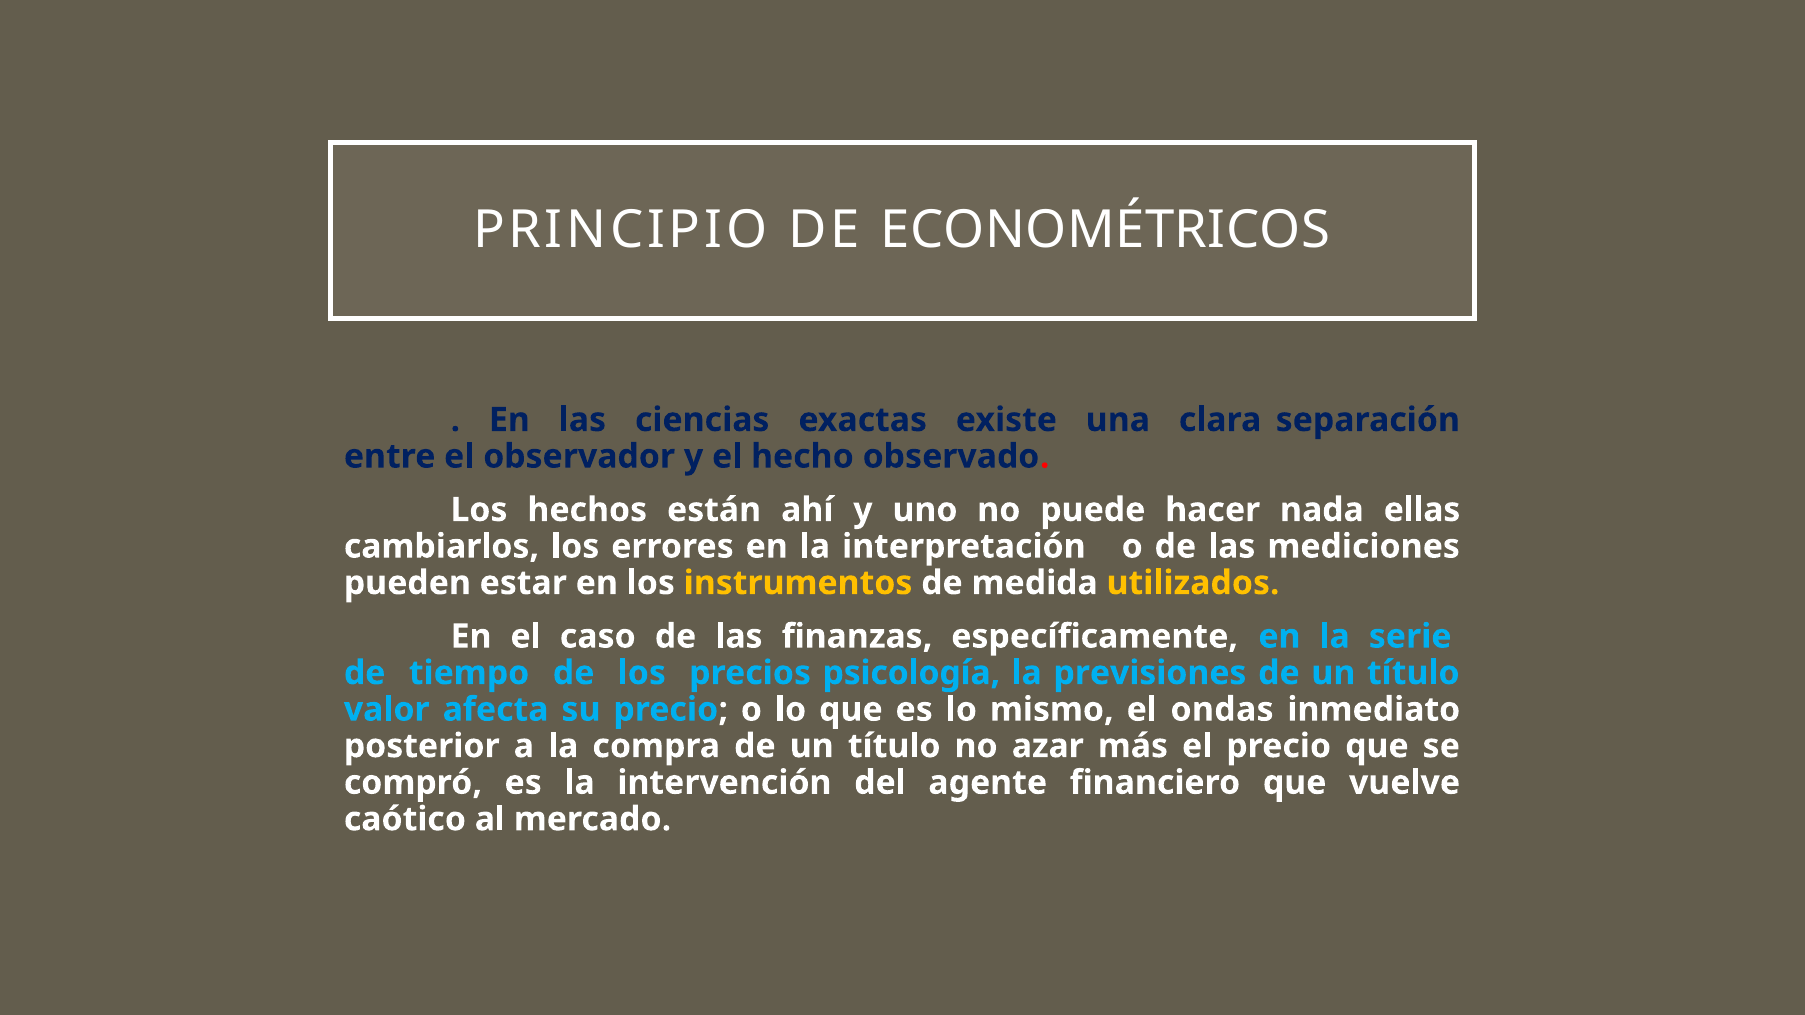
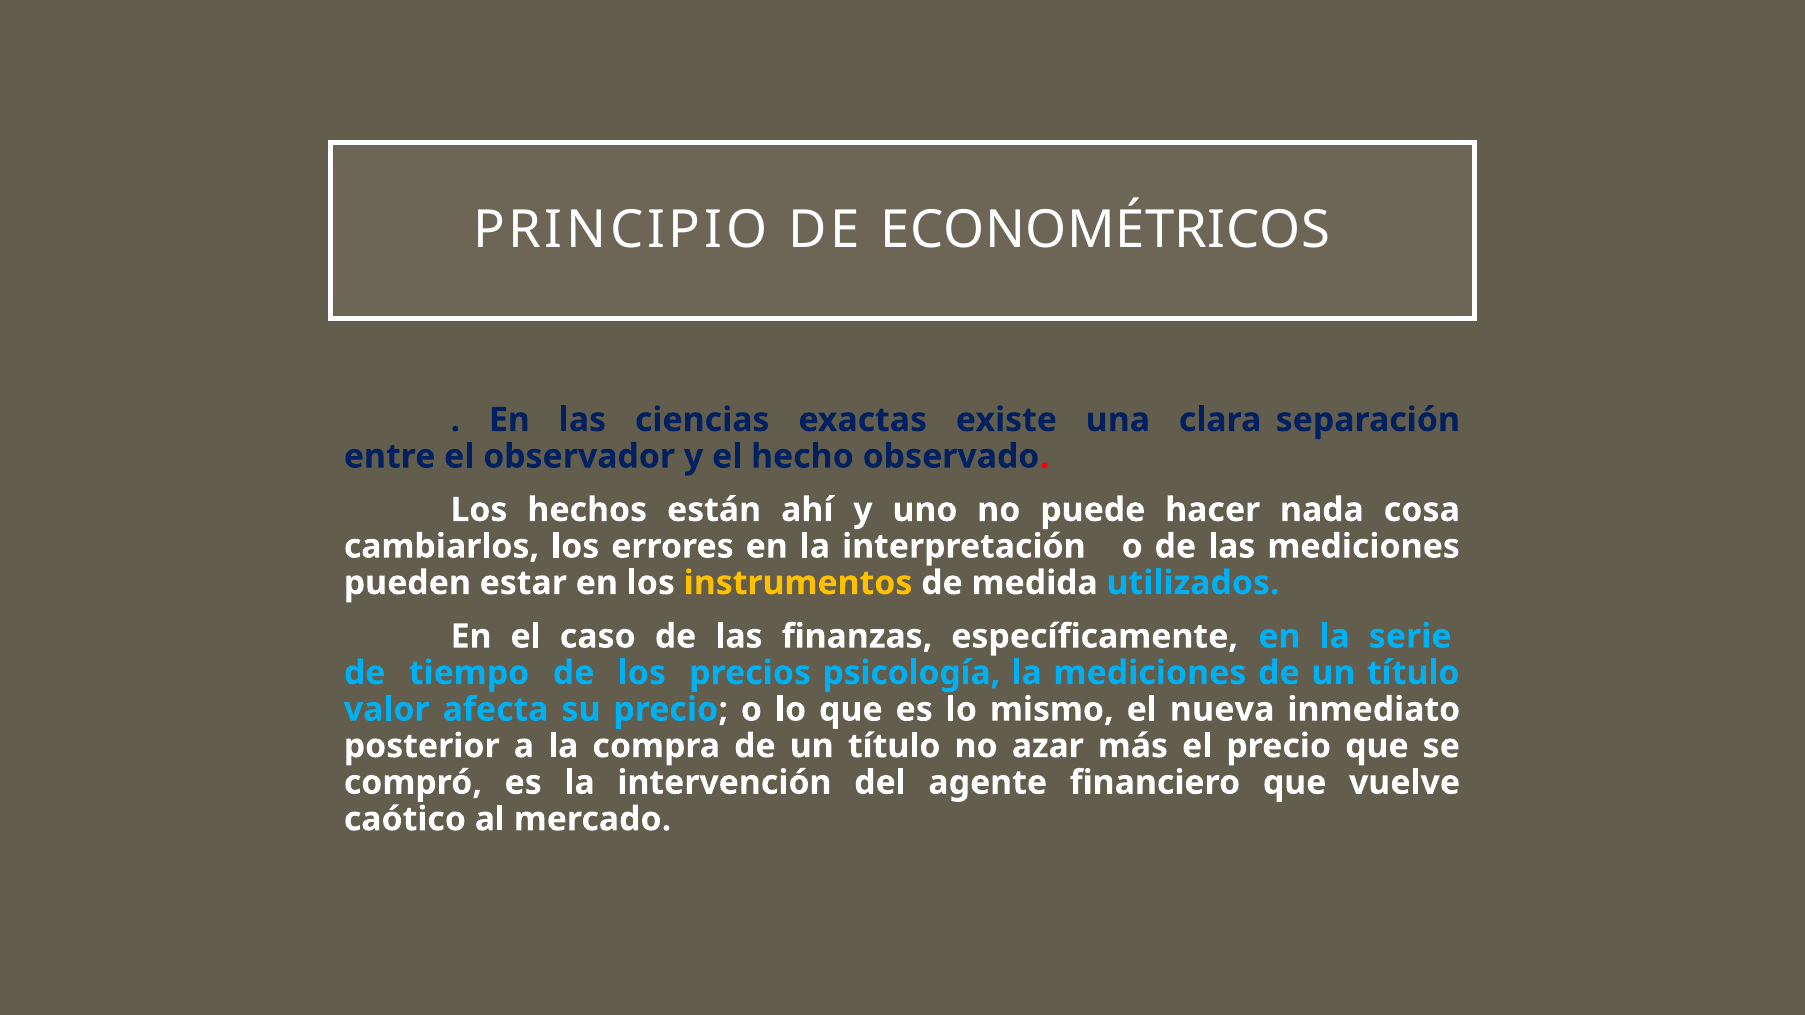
ellas: ellas -> cosa
utilizados colour: yellow -> light blue
la previsiones: previsiones -> mediciones
ondas: ondas -> nueva
